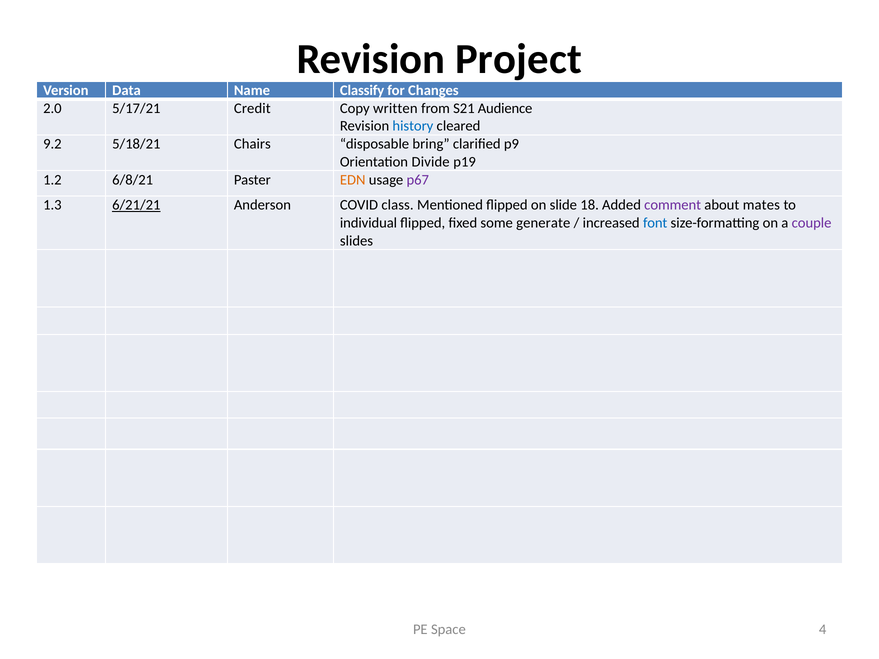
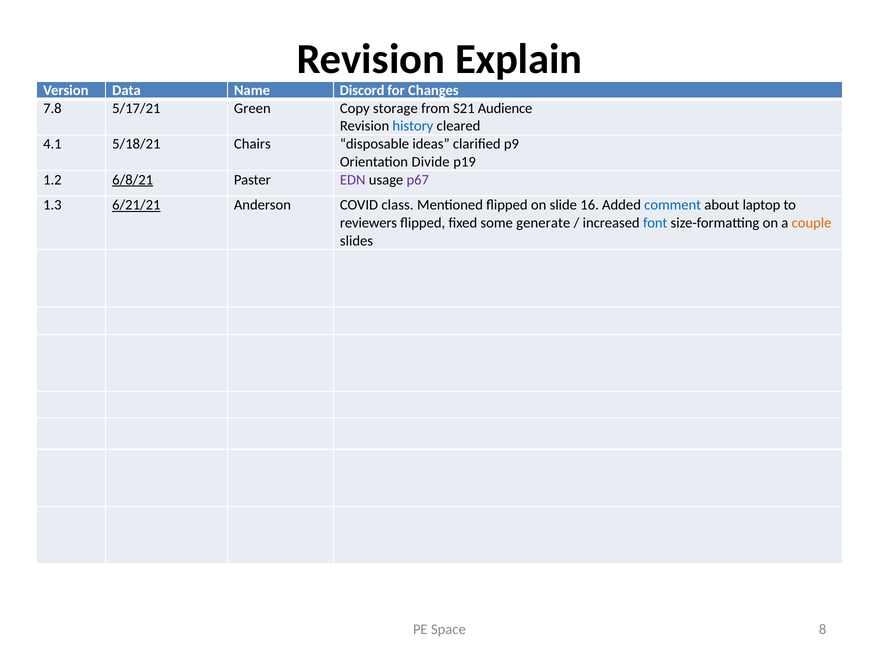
Project: Project -> Explain
Classify: Classify -> Discord
2.0: 2.0 -> 7.8
Credit: Credit -> Green
written: written -> storage
9.2: 9.2 -> 4.1
bring: bring -> ideas
6/8/21 underline: none -> present
EDN colour: orange -> purple
18: 18 -> 16
comment colour: purple -> blue
mates: mates -> laptop
individual: individual -> reviewers
couple colour: purple -> orange
4: 4 -> 8
